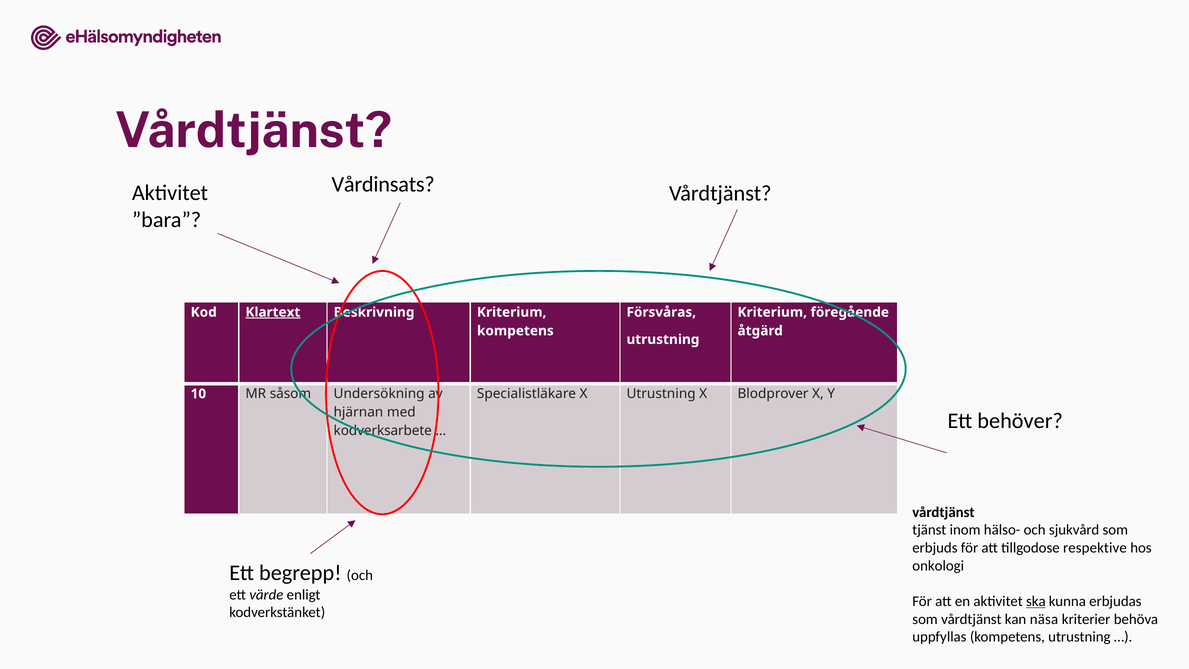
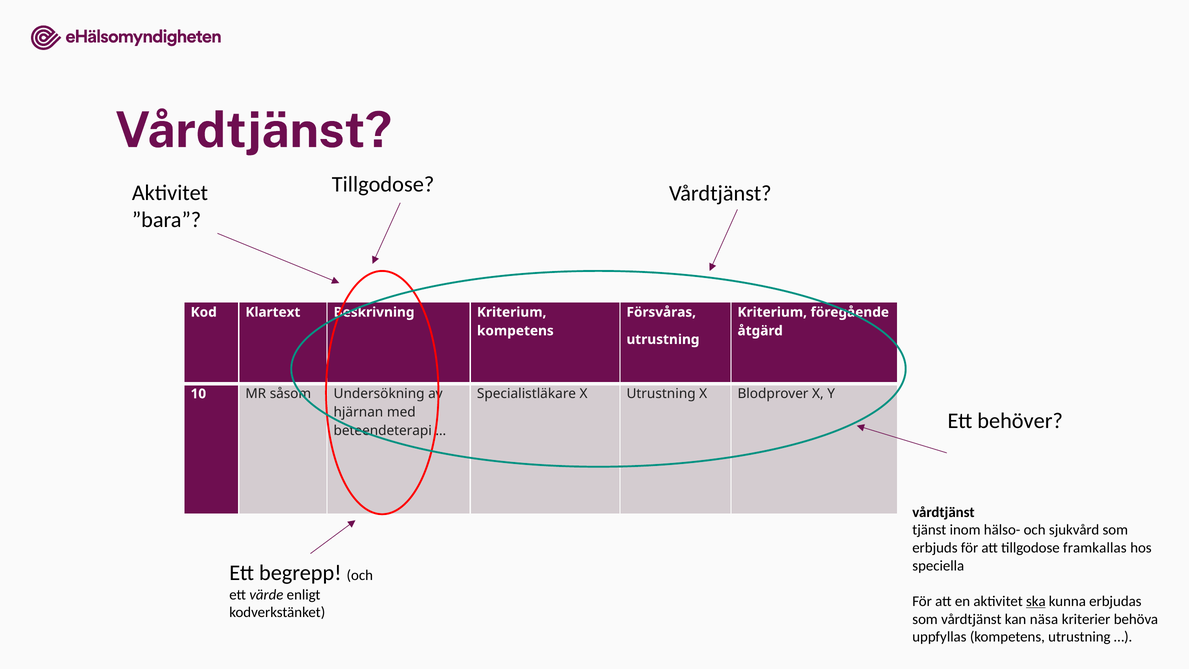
Vårdinsats at (383, 184): Vårdinsats -> Tillgodose
Klartext underline: present -> none
kodverksarbete: kodverksarbete -> beteendeterapi
respektive: respektive -> framkallas
onkologi: onkologi -> speciella
